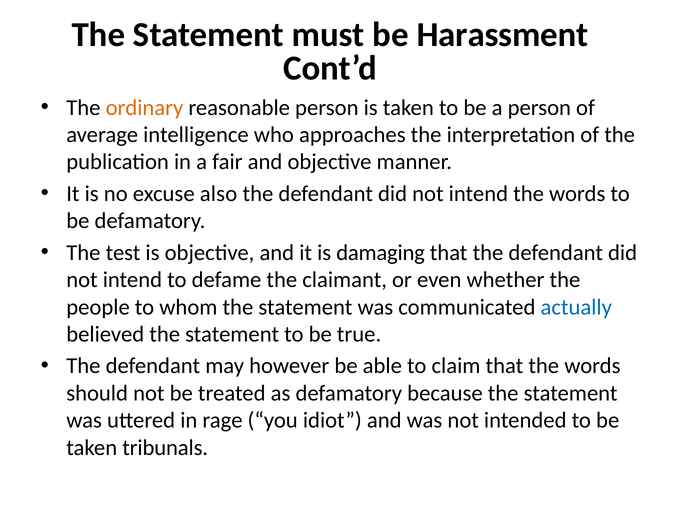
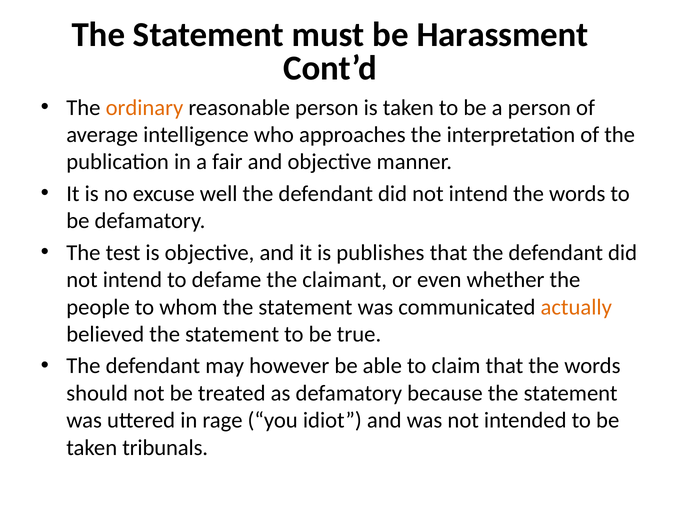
also: also -> well
damaging: damaging -> publishes
actually colour: blue -> orange
